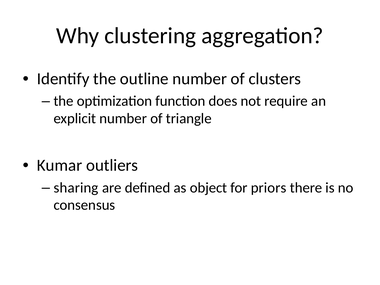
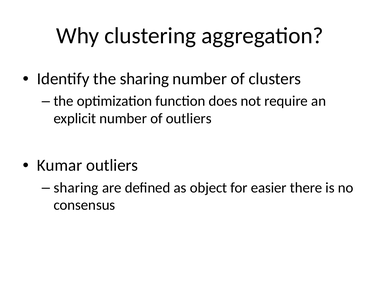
the outline: outline -> sharing
of triangle: triangle -> outliers
priors: priors -> easier
